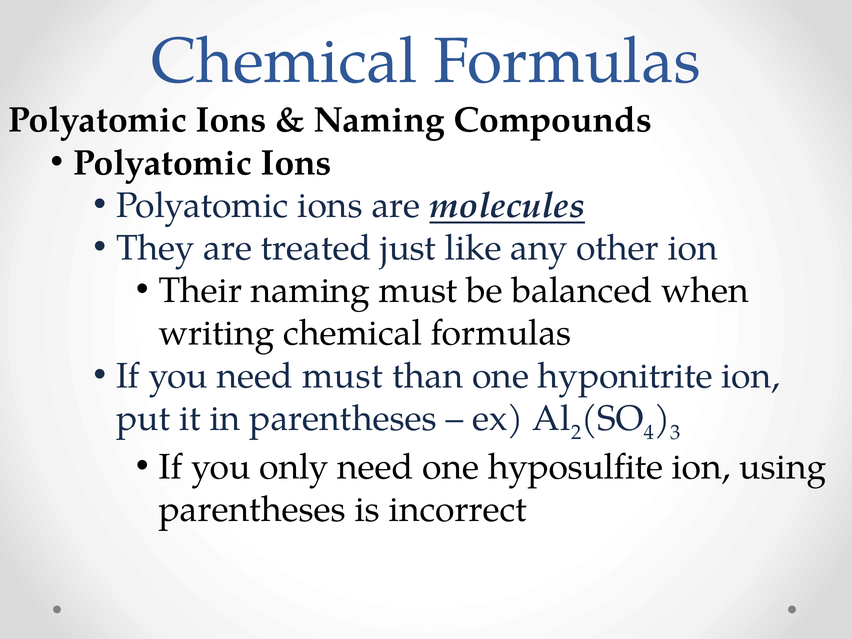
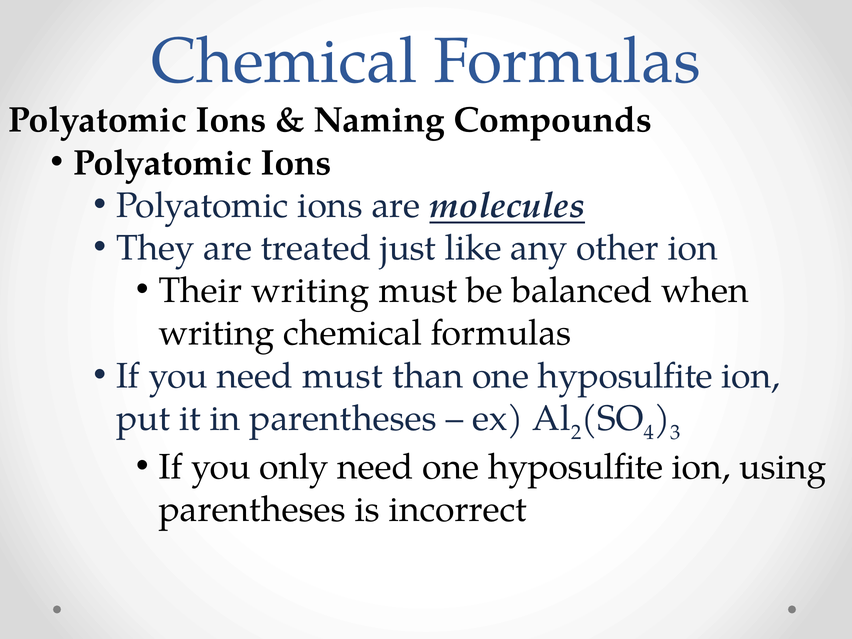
Their naming: naming -> writing
than one hyponitrite: hyponitrite -> hyposulfite
